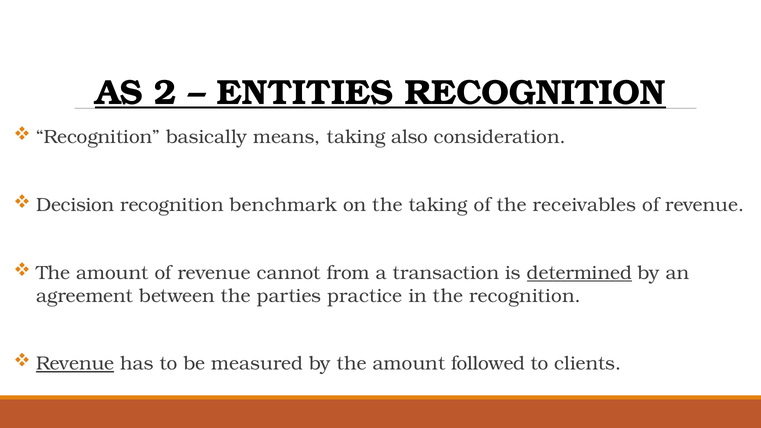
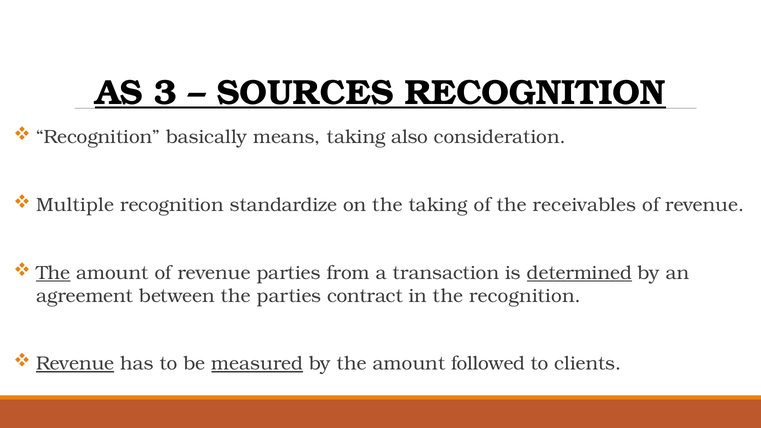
2: 2 -> 3
ENTITIES: ENTITIES -> SOURCES
Decision: Decision -> Multiple
benchmark: benchmark -> standardize
The at (53, 273) underline: none -> present
revenue cannot: cannot -> parties
practice: practice -> contract
measured underline: none -> present
